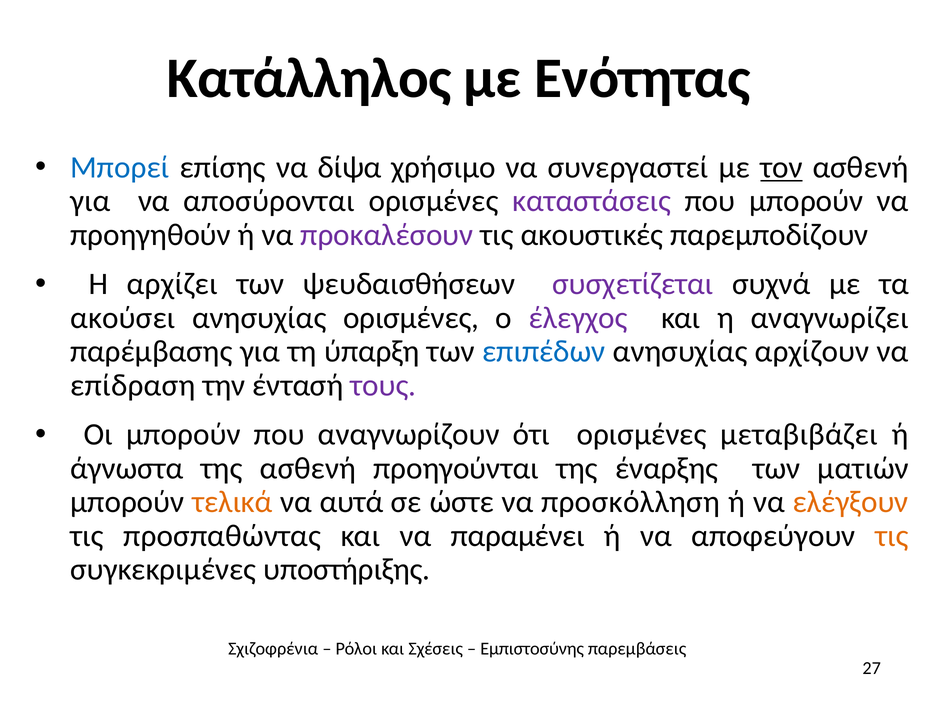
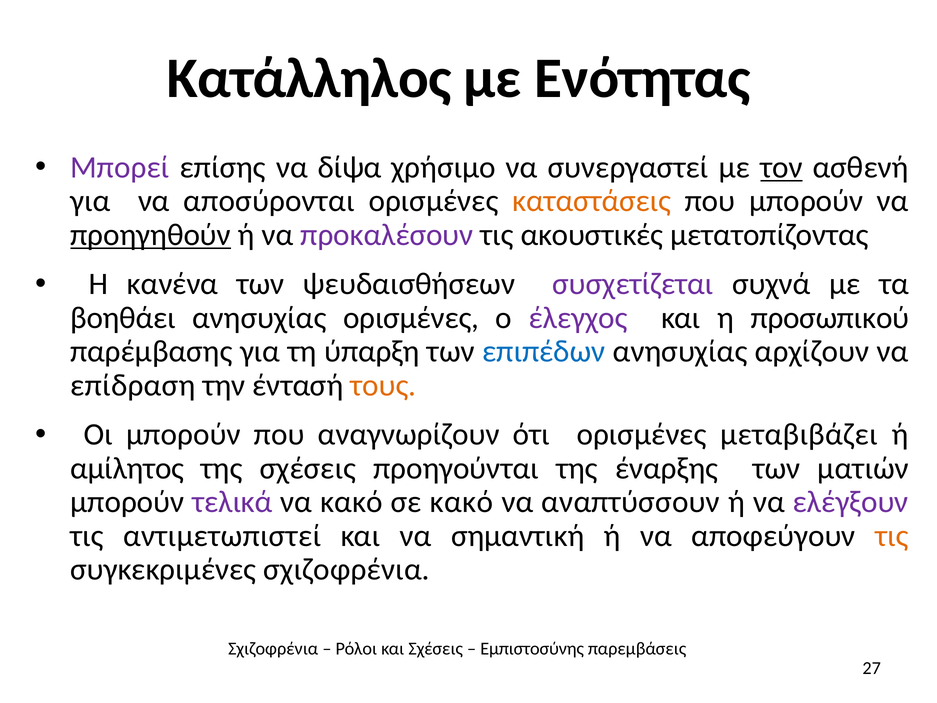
Μπορεί colour: blue -> purple
καταστάσεις colour: purple -> orange
προηγηθούν underline: none -> present
παρεμποδίζουν: παρεμποδίζουν -> μετατοπίζοντας
αρχίζει: αρχίζει -> κανένα
ακούσει: ακούσει -> βοηθάει
αναγνωρίζει: αναγνωρίζει -> προσωπικού
τους colour: purple -> orange
άγνωστα: άγνωστα -> αμίλητος
της ασθενή: ασθενή -> σχέσεις
τελικά colour: orange -> purple
να αυτά: αυτά -> κακό
σε ώστε: ώστε -> κακό
προσκόλληση: προσκόλληση -> αναπτύσσουν
ελέγξουν colour: orange -> purple
προσπαθώντας: προσπαθώντας -> αντιμετωπιστεί
παραμένει: παραμένει -> σημαντική
συγκεκριμένες υποστήριξης: υποστήριξης -> σχιζοφρένια
